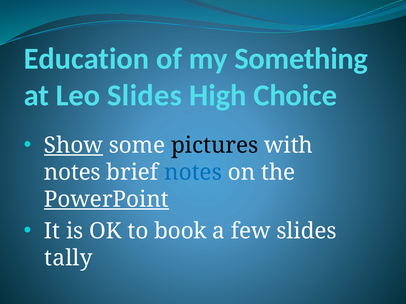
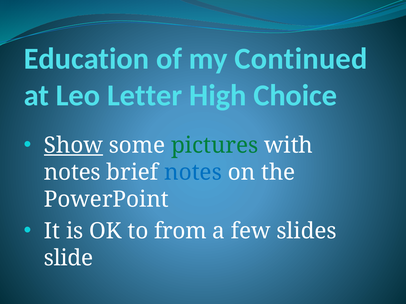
Something: Something -> Continued
Leo Slides: Slides -> Letter
pictures colour: black -> green
PowerPoint underline: present -> none
book: book -> from
tally: tally -> slide
